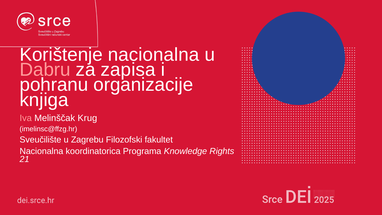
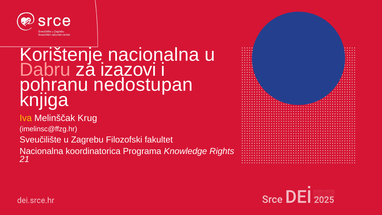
zapisa: zapisa -> izazovi
organizacije: organizacije -> nedostupan
Iva colour: pink -> yellow
